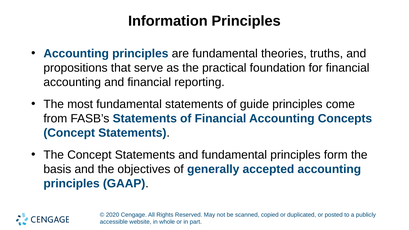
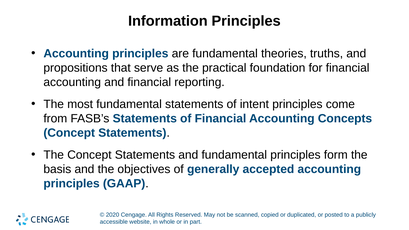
guide: guide -> intent
